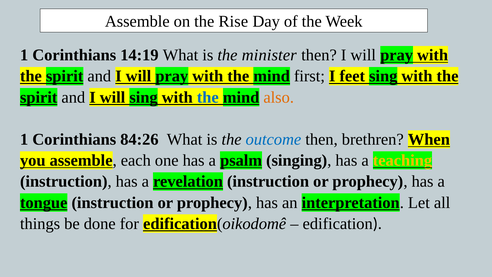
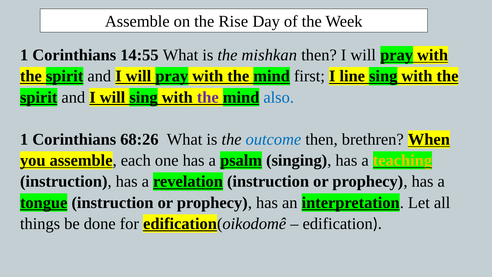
14:19: 14:19 -> 14:55
minister: minister -> mishkan
feet: feet -> line
the at (208, 97) colour: blue -> purple
also colour: orange -> blue
84:26: 84:26 -> 68:26
